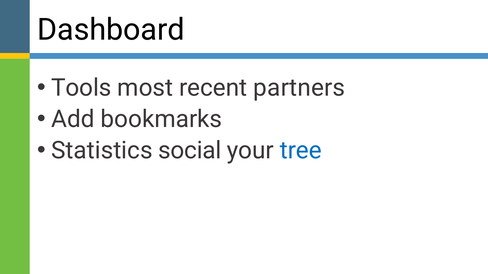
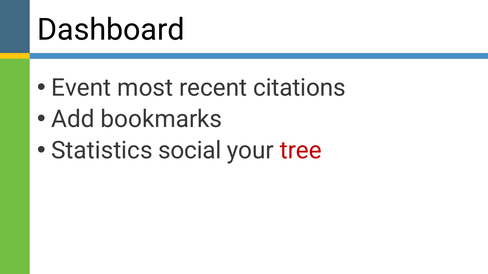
Tools: Tools -> Event
partners: partners -> citations
tree colour: blue -> red
